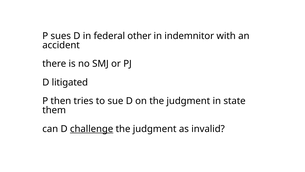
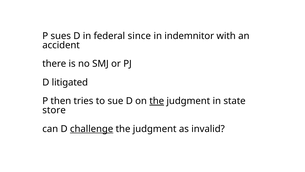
other: other -> since
the at (157, 101) underline: none -> present
them: them -> store
